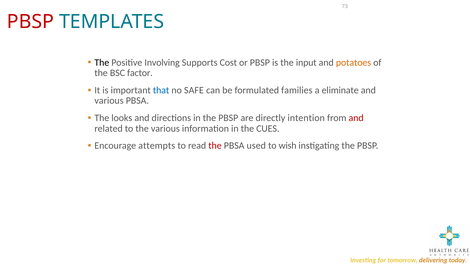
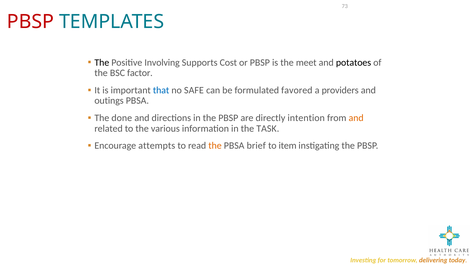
input: input -> meet
potatoes colour: orange -> black
families: families -> favored
eliminate: eliminate -> providers
various at (109, 101): various -> outings
looks: looks -> done
and at (356, 118) colour: red -> orange
CUES: CUES -> TASK
the at (215, 146) colour: red -> orange
used: used -> brief
wish: wish -> item
